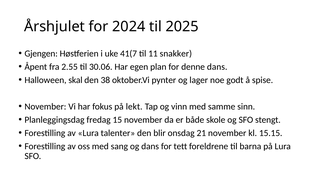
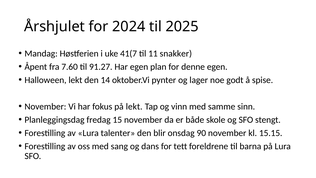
Gjengen: Gjengen -> Mandag
2.55: 2.55 -> 7.60
30.06: 30.06 -> 91.27
denne dans: dans -> egen
Halloween skal: skal -> lekt
38: 38 -> 14
21: 21 -> 90
